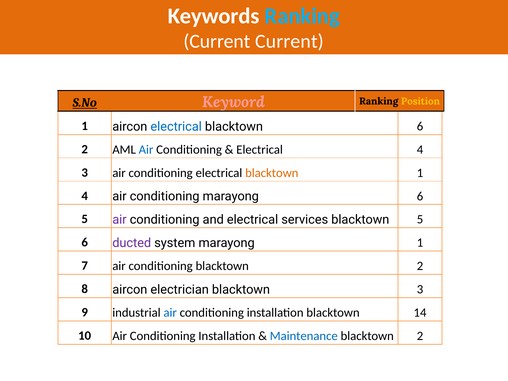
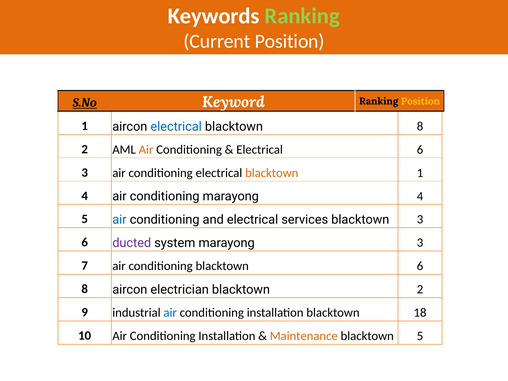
Ranking at (302, 16) colour: light blue -> light green
Current Current: Current -> Position
Keyword colour: pink -> white
blacktown 6: 6 -> 8
Air at (146, 150) colour: blue -> orange
Electrical 4: 4 -> 6
marayong 6: 6 -> 4
air at (119, 220) colour: purple -> blue
blacktown 5: 5 -> 3
marayong 1: 1 -> 3
conditioning blacktown 2: 2 -> 6
blacktown 3: 3 -> 2
14: 14 -> 18
Maintenance colour: blue -> orange
2 at (420, 336): 2 -> 5
